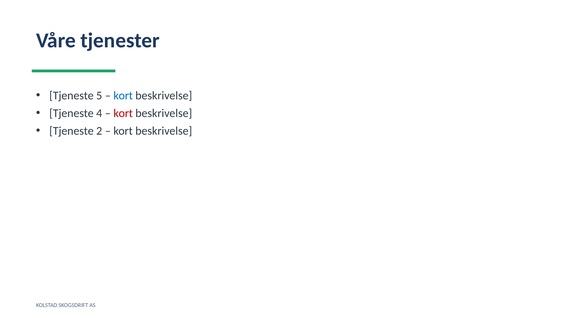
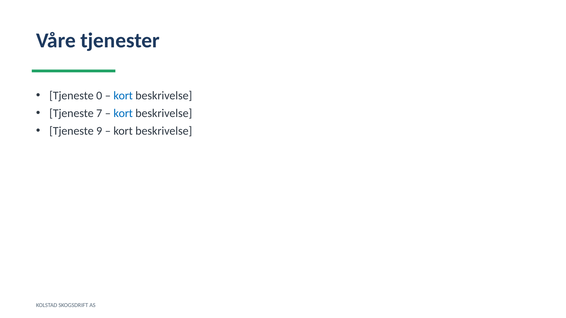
5: 5 -> 0
4: 4 -> 7
kort at (123, 114) colour: red -> blue
2: 2 -> 9
